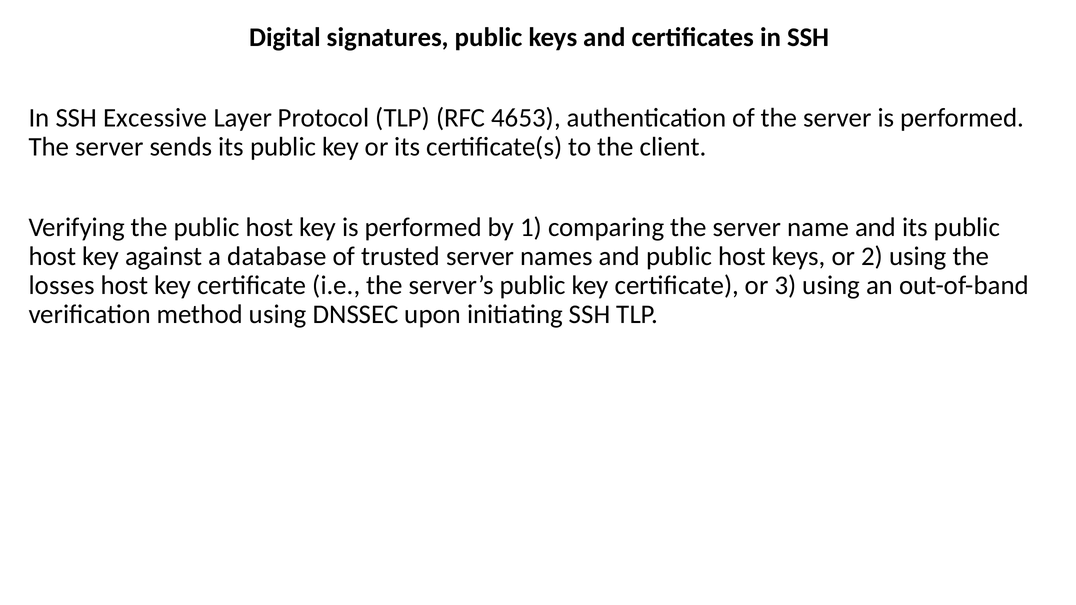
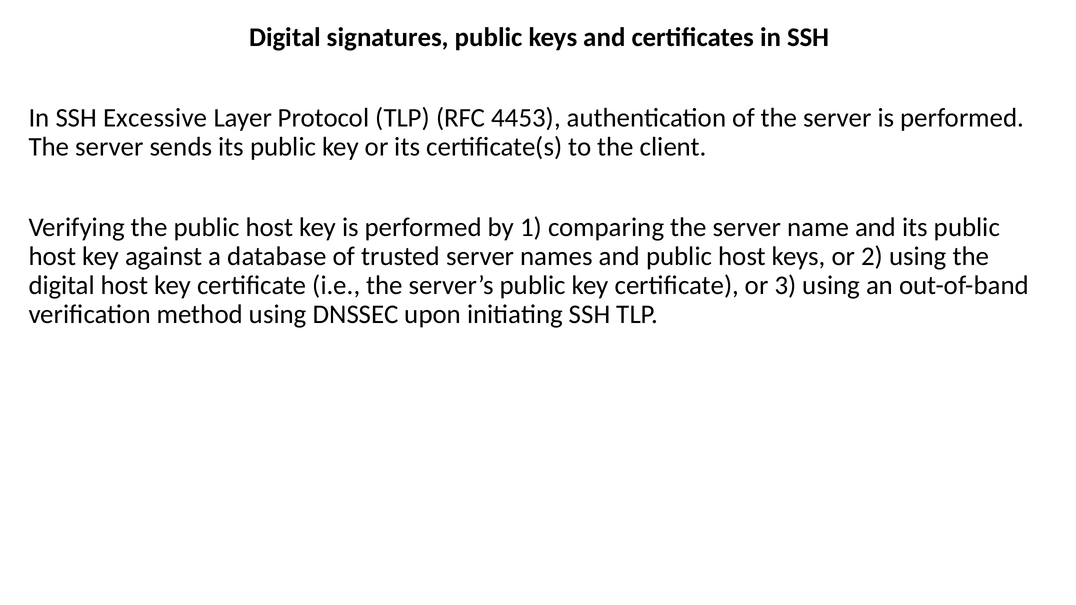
4653: 4653 -> 4453
losses at (62, 286): losses -> digital
